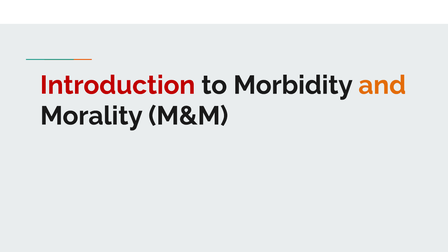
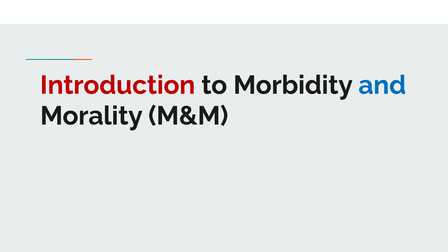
and colour: orange -> blue
